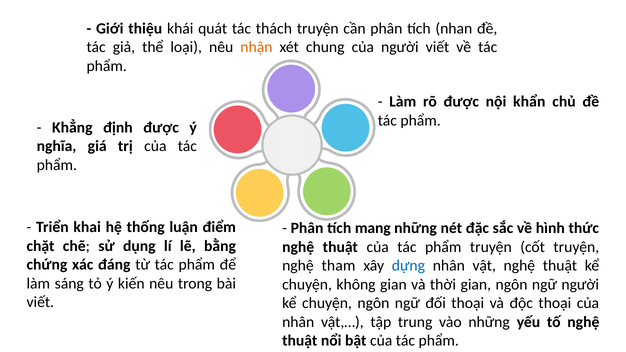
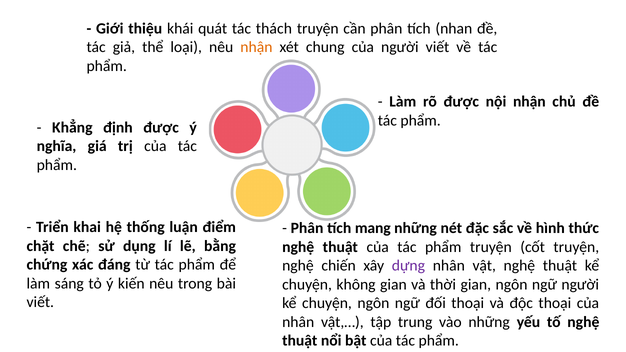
nội khẩn: khẩn -> nhận
tham: tham -> chiến
dựng colour: blue -> purple
